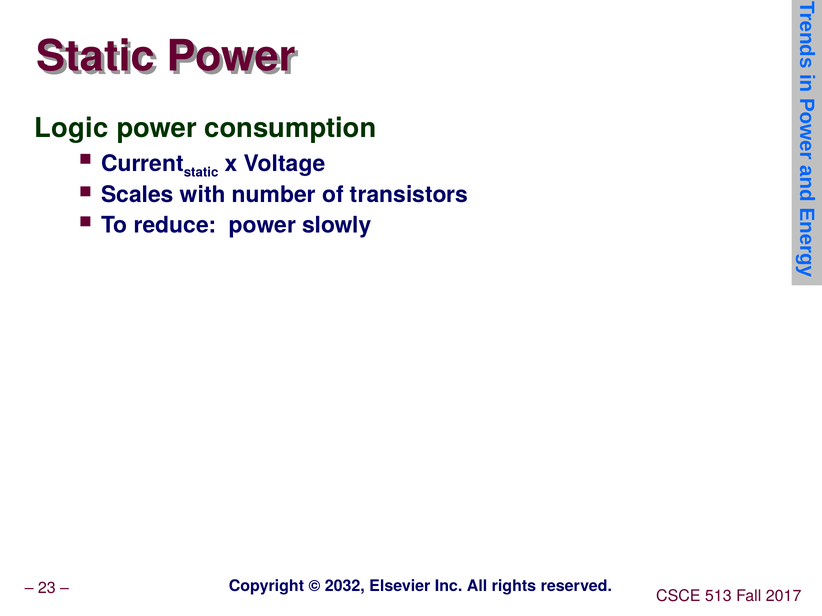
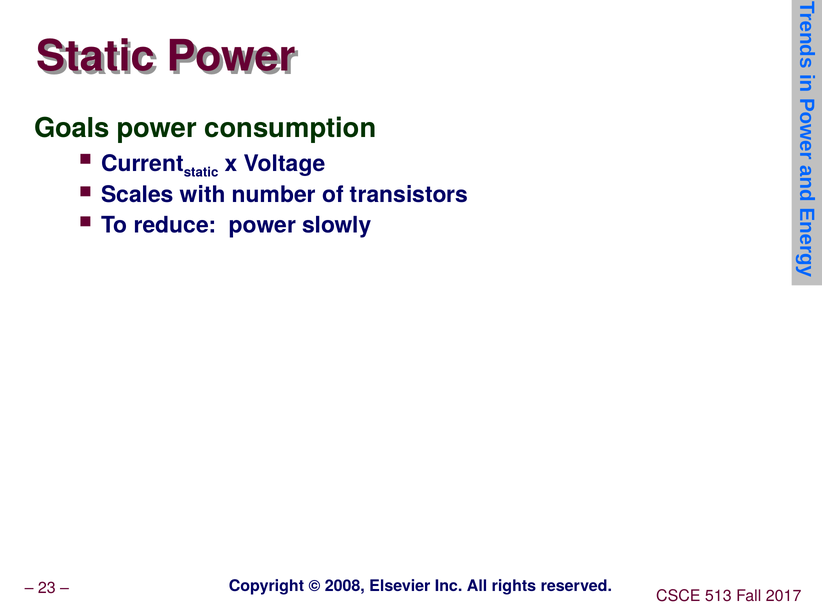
Logic: Logic -> Goals
2032: 2032 -> 2008
